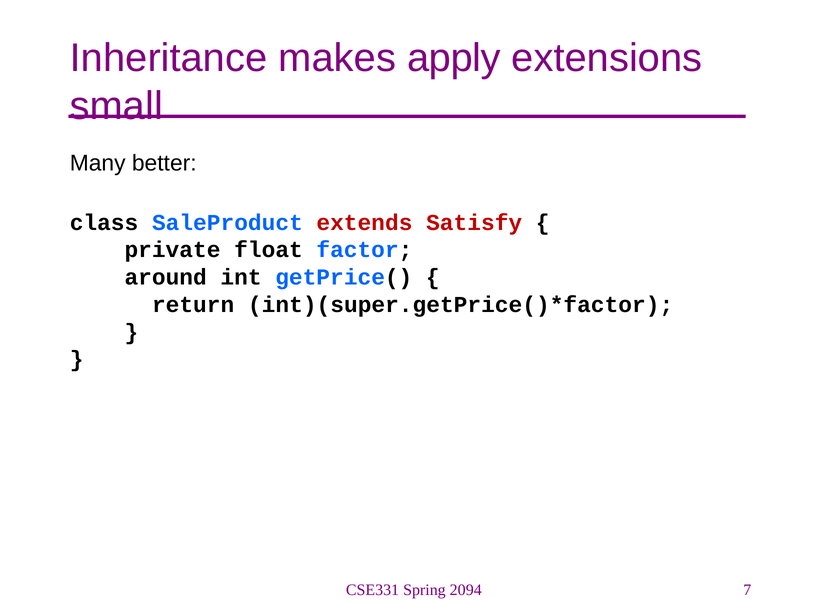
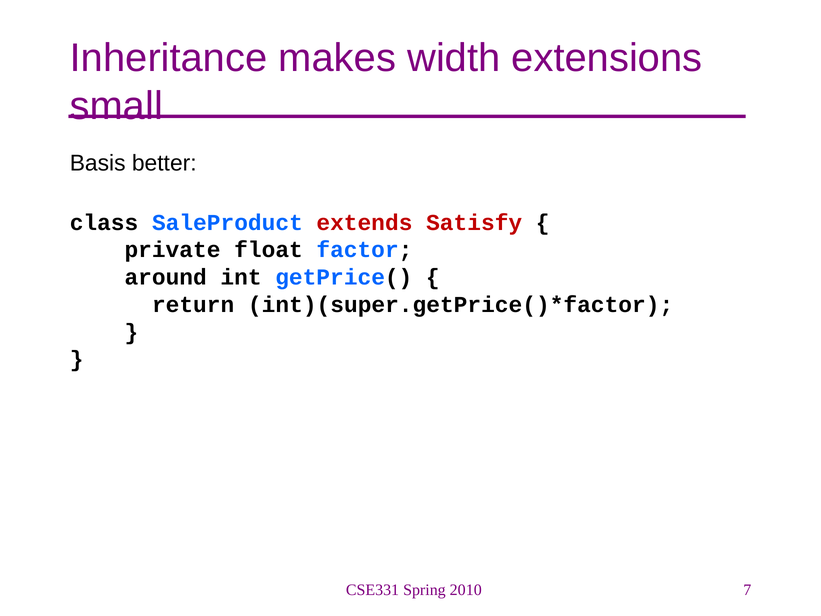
apply: apply -> width
Many: Many -> Basis
2094: 2094 -> 2010
